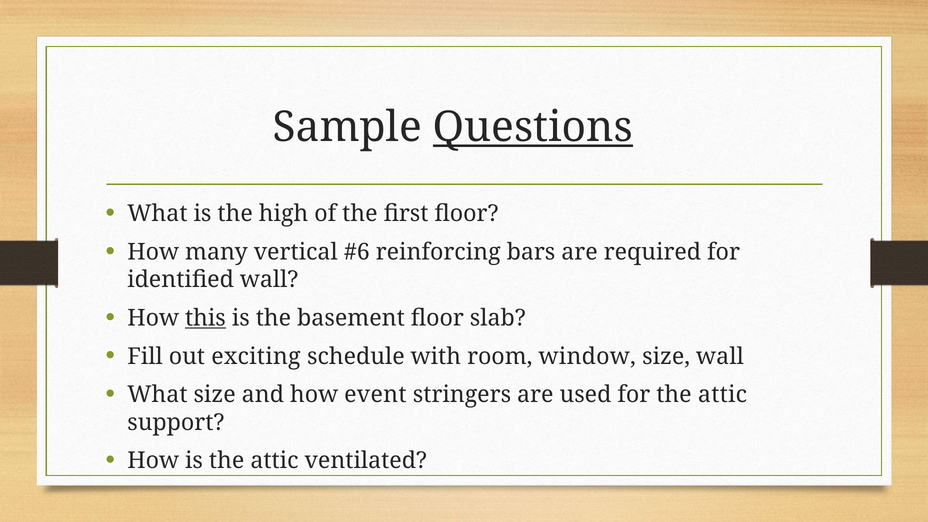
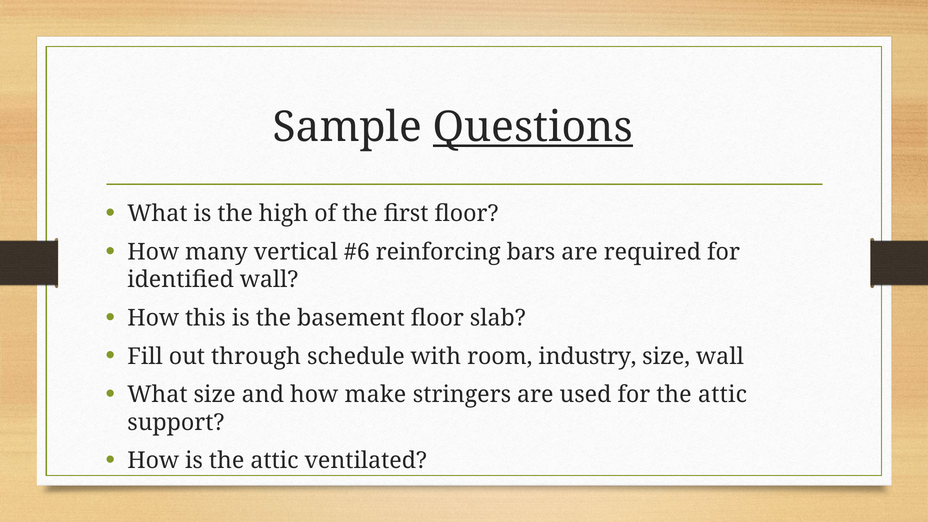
this underline: present -> none
exciting: exciting -> through
window: window -> industry
event: event -> make
